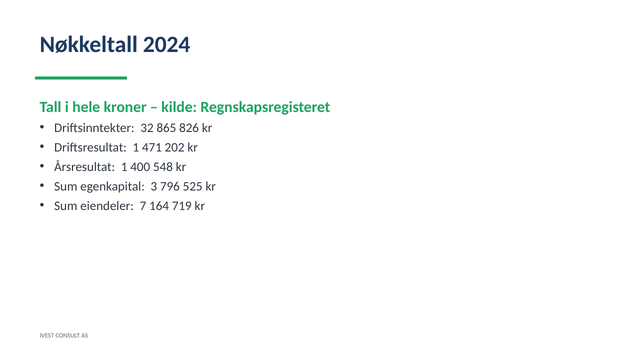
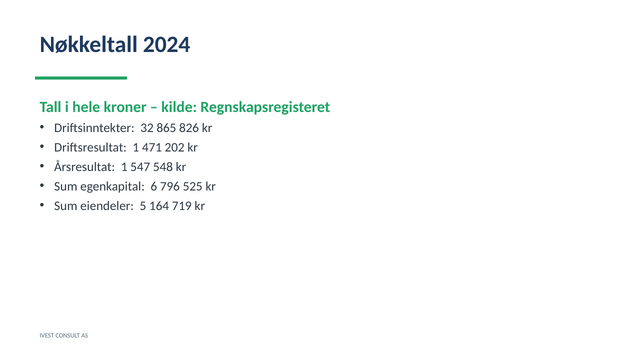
400: 400 -> 547
3: 3 -> 6
7: 7 -> 5
